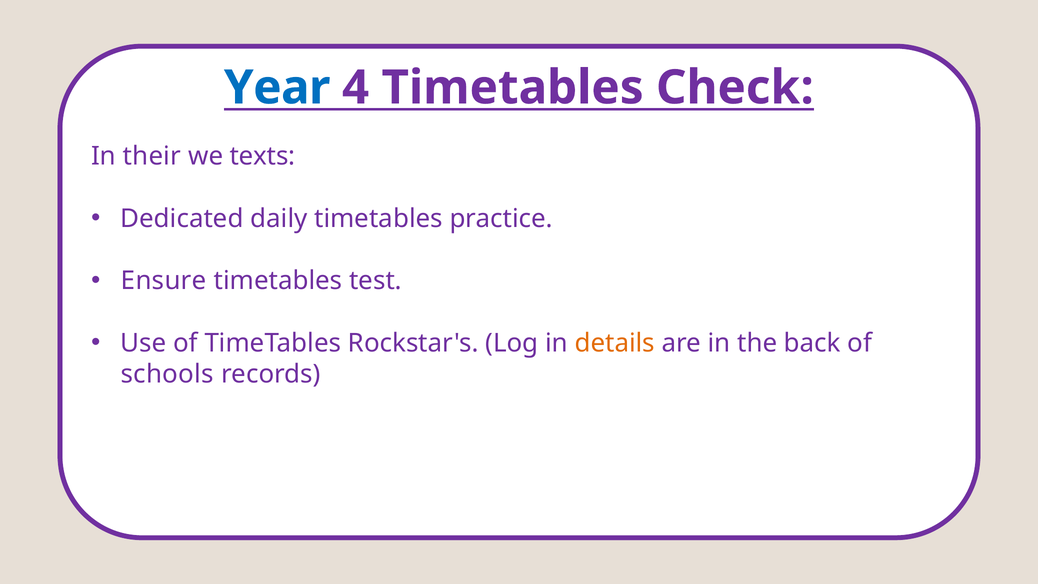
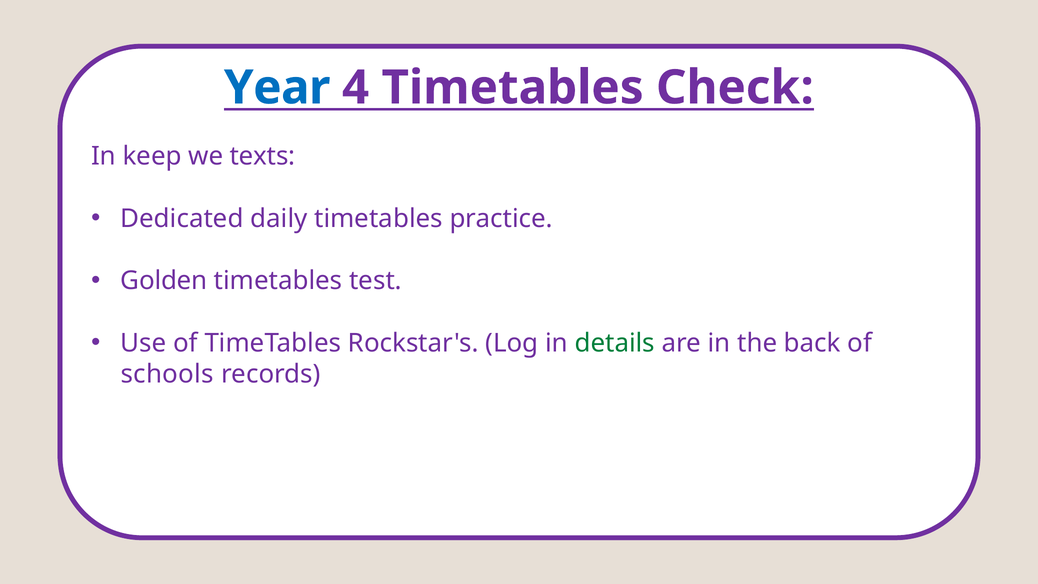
their: their -> keep
Ensure: Ensure -> Golden
details colour: orange -> green
